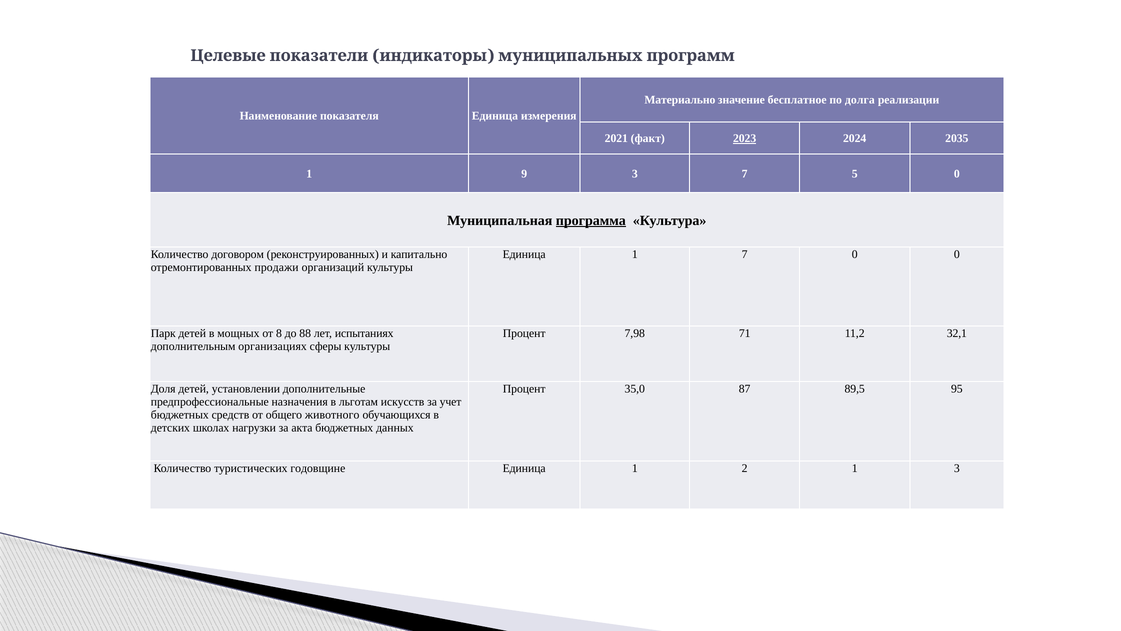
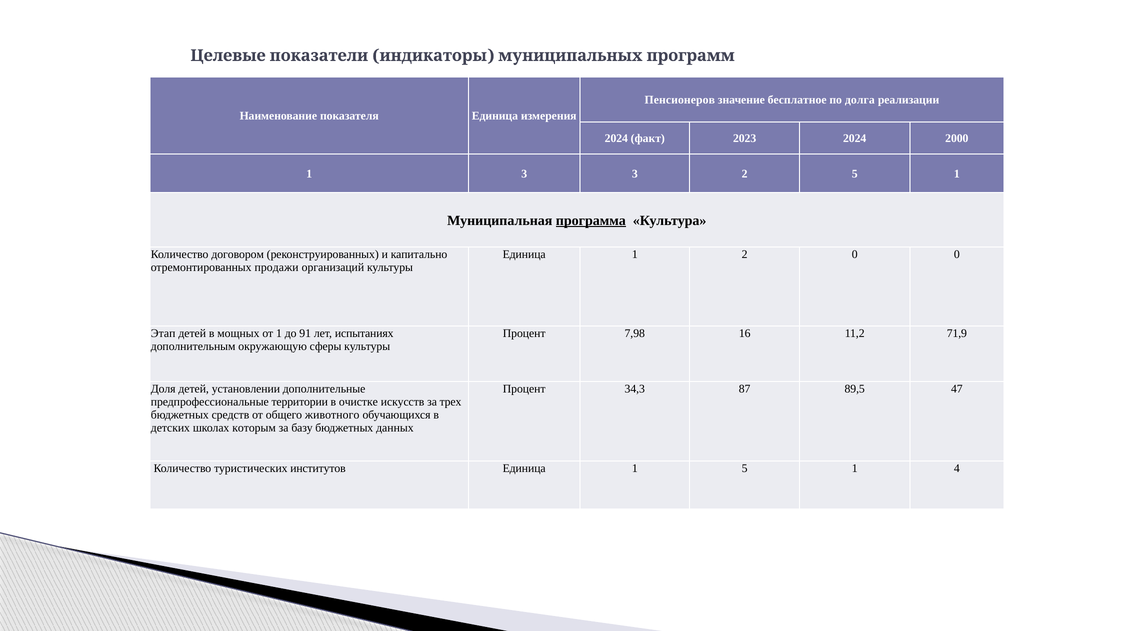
Материально: Материально -> Пенсионеров
2021 at (616, 138): 2021 -> 2024
2023 underline: present -> none
2035: 2035 -> 2000
1 9: 9 -> 3
3 7: 7 -> 2
0 at (957, 174): 0 -> 1
1 7: 7 -> 2
Парк: Парк -> Этап
от 8: 8 -> 1
88: 88 -> 91
71: 71 -> 16
32,1: 32,1 -> 71,9
организациях: организациях -> окружающую
35,0: 35,0 -> 34,3
95: 95 -> 47
назначения: назначения -> территории
льготам: льготам -> очистке
учет: учет -> трех
нагрузки: нагрузки -> которым
акта: акта -> базу
годовщине: годовщине -> институтов
1 2: 2 -> 5
1 3: 3 -> 4
